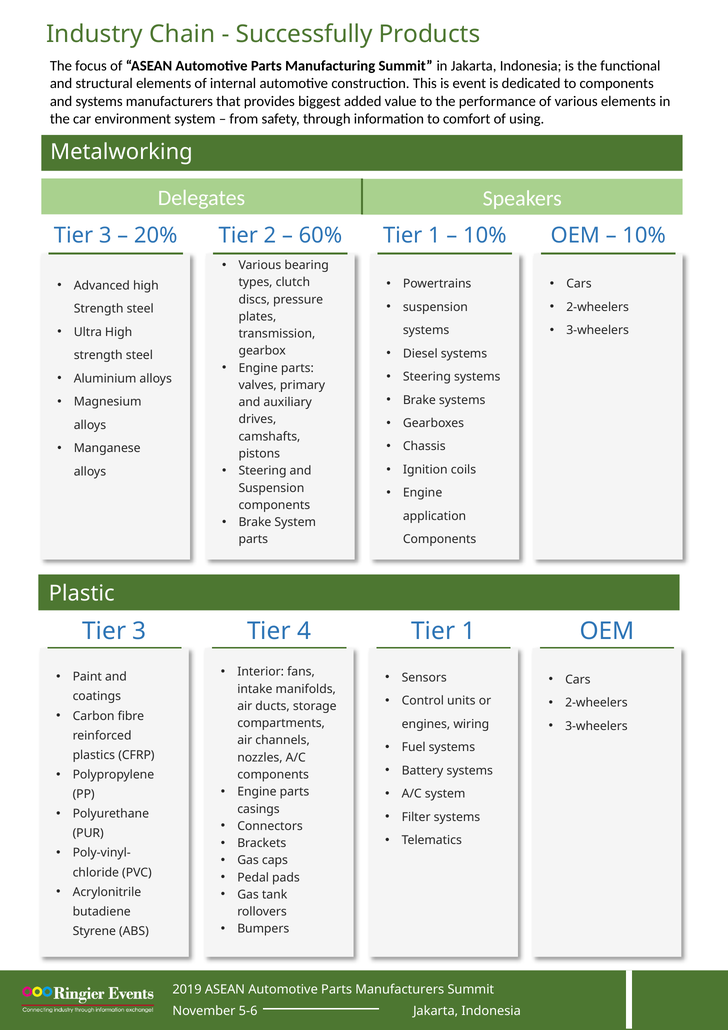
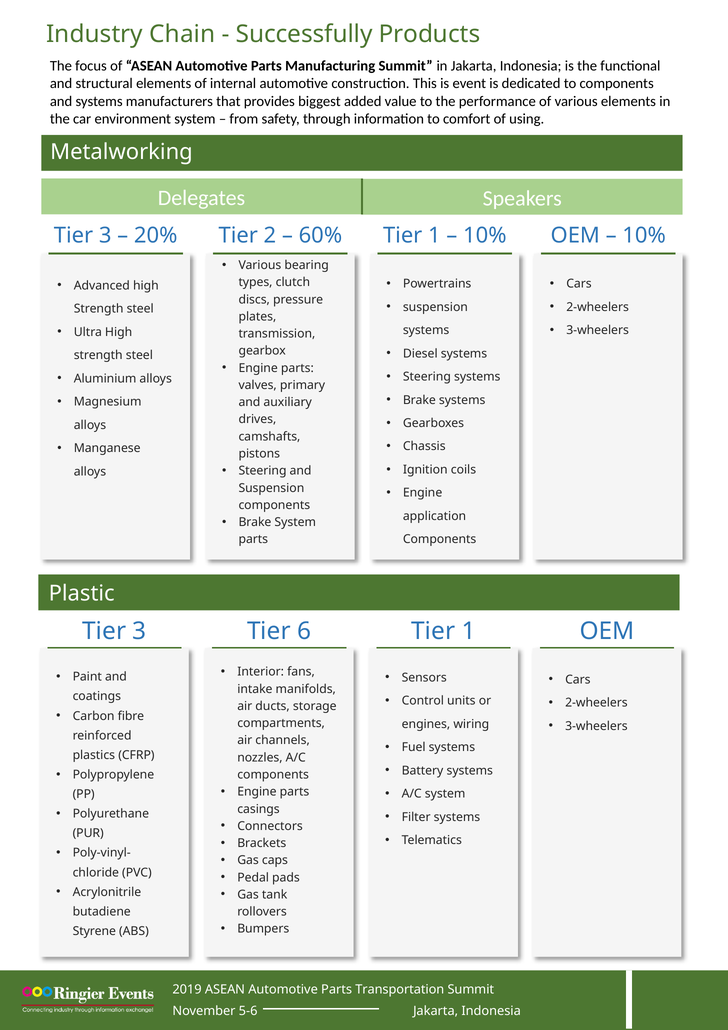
4: 4 -> 6
Parts Manufacturers: Manufacturers -> Transportation
